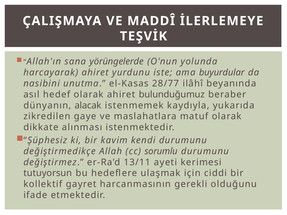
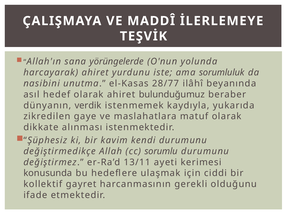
buyurdular: buyurdular -> sorumluluk
alacak: alacak -> verdik
tutuyorsun: tutuyorsun -> konusunda
